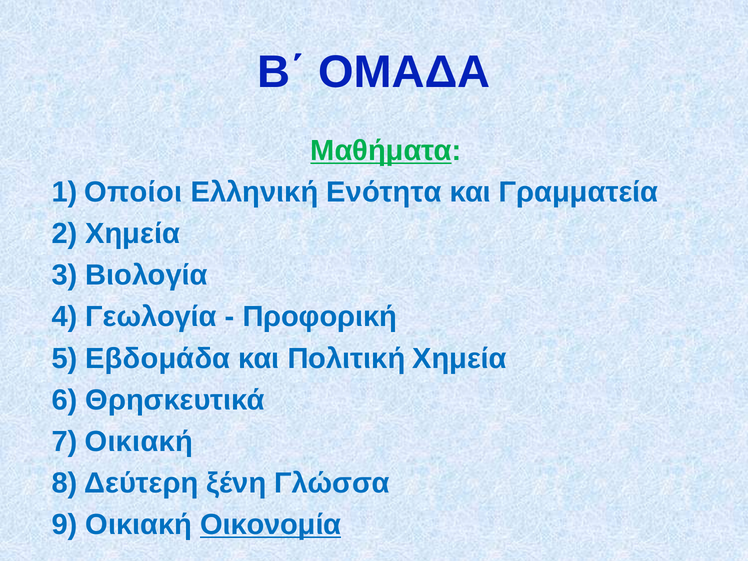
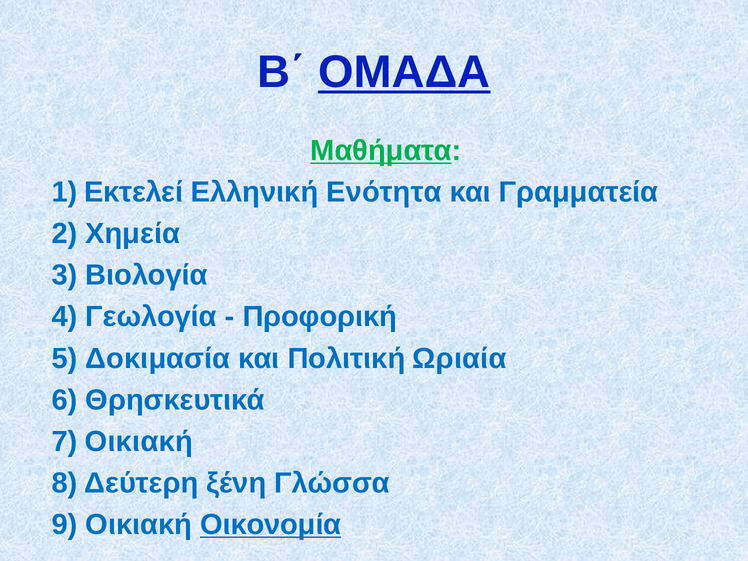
ΟΜΑΔΑ underline: none -> present
Οποίοι: Οποίοι -> Εκτελεί
Εβδομάδα: Εβδομάδα -> Δοκιμασία
Πολιτική Χημεία: Χημεία -> Ωριαία
